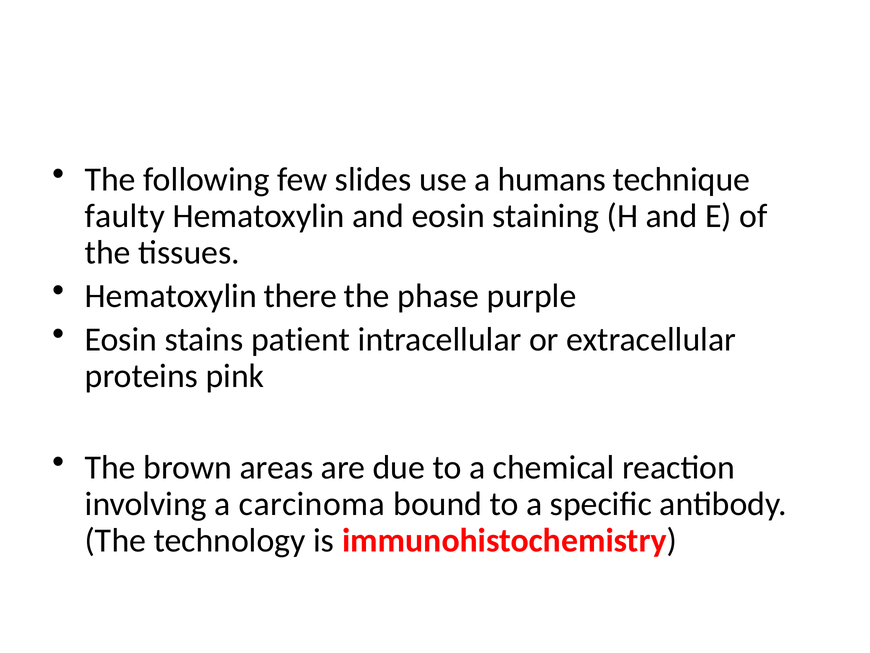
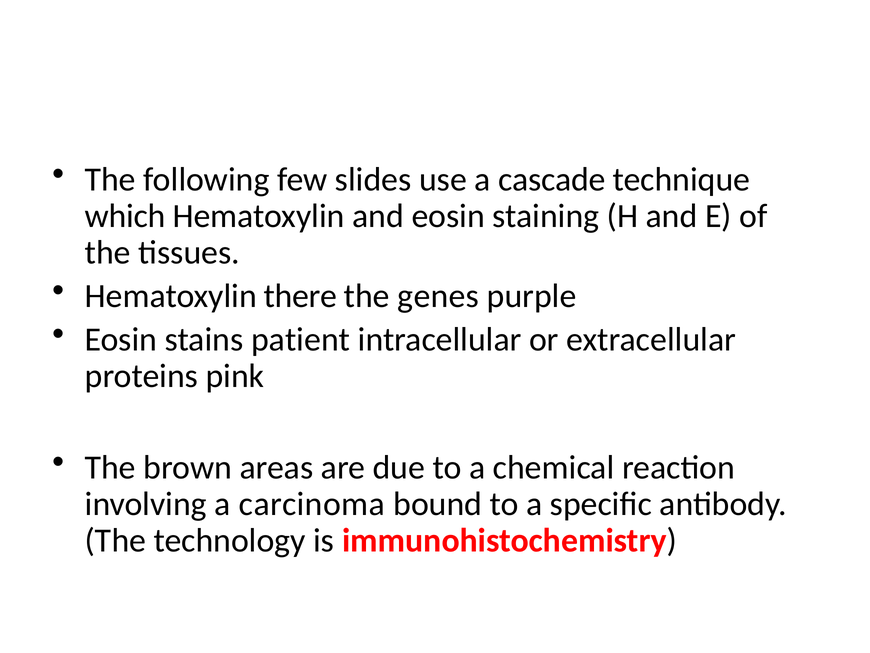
humans: humans -> cascade
faulty: faulty -> which
phase: phase -> genes
